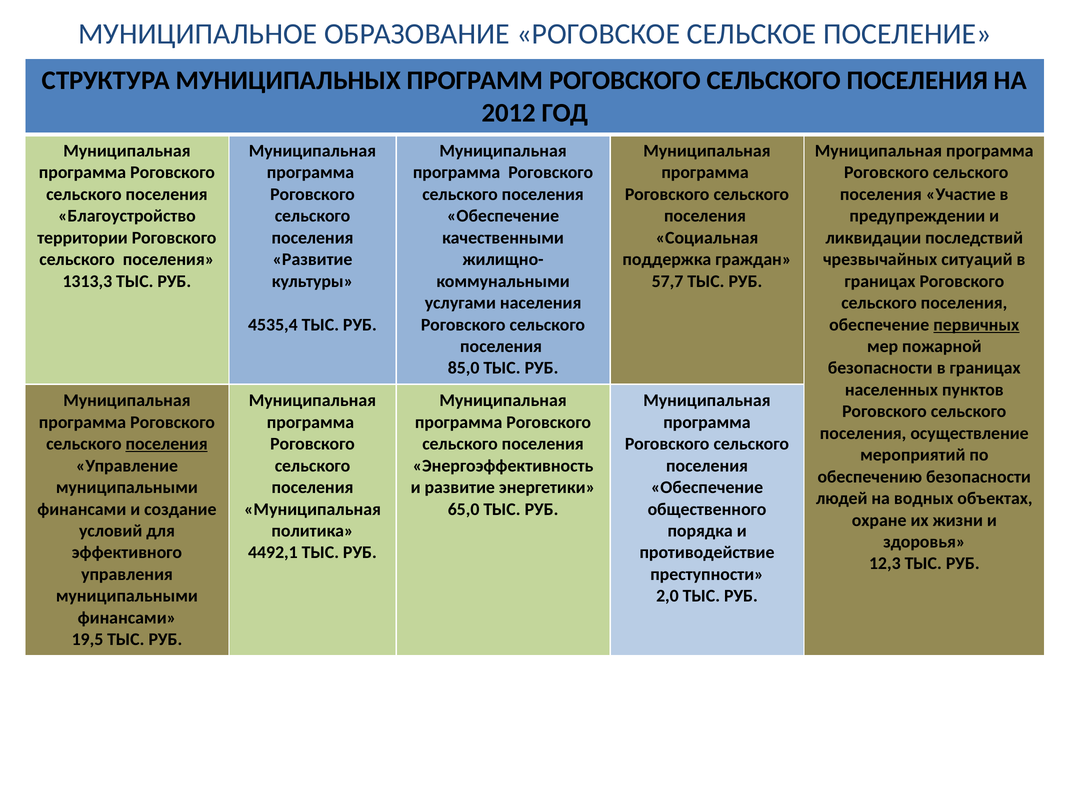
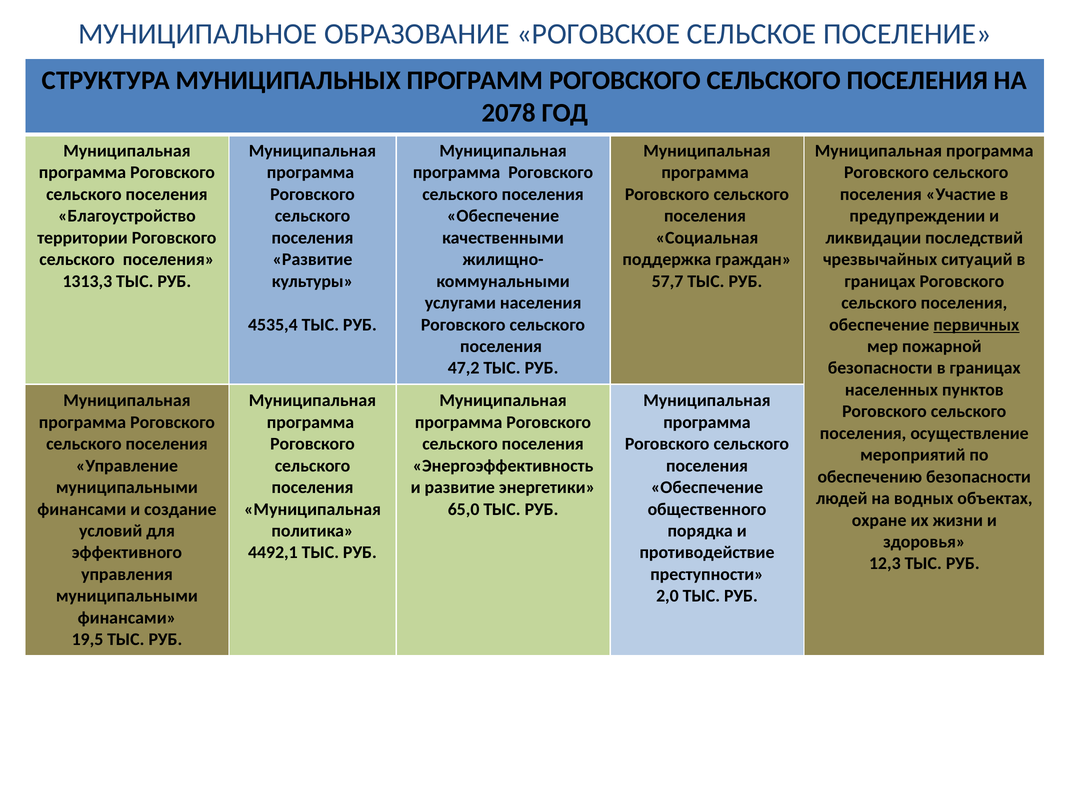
2012: 2012 -> 2078
85,0: 85,0 -> 47,2
поселения at (167, 444) underline: present -> none
